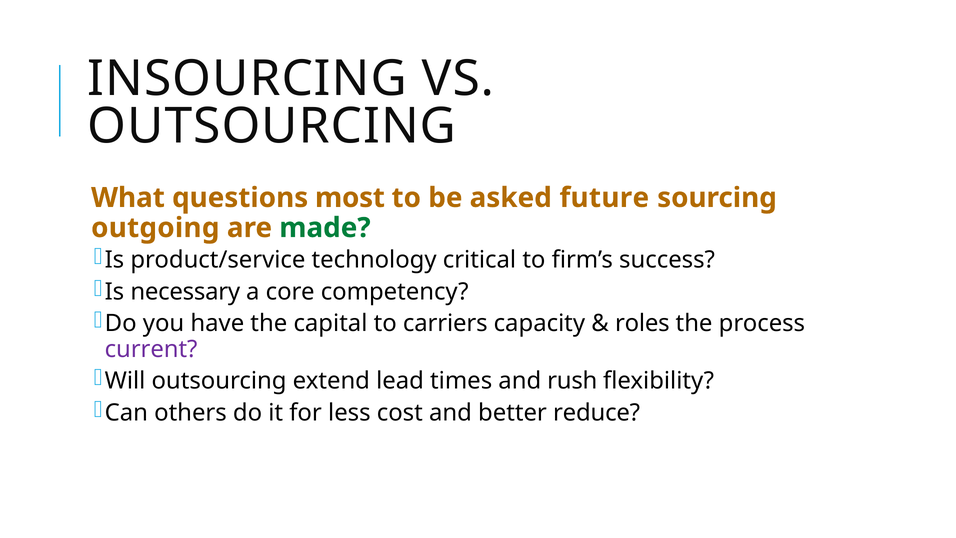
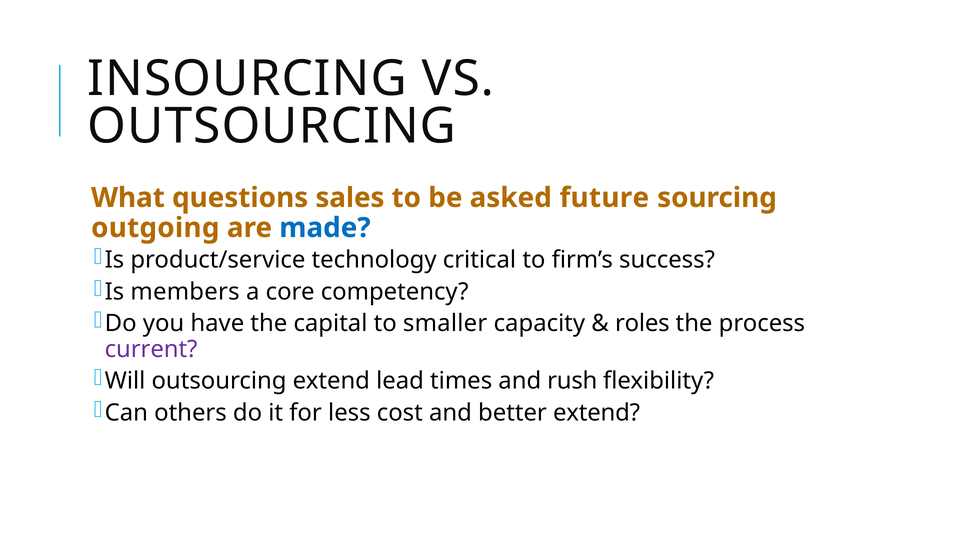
most: most -> sales
made colour: green -> blue
necessary: necessary -> members
carriers: carriers -> smaller
better reduce: reduce -> extend
